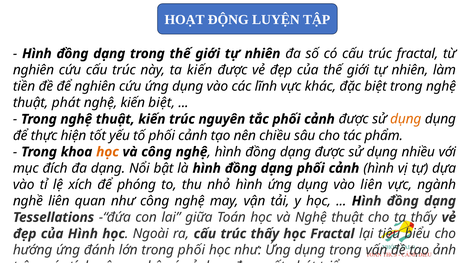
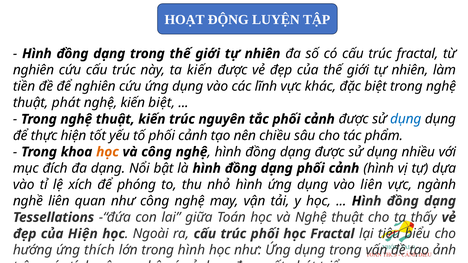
dụng at (406, 119) colour: orange -> blue
của Hình: Hình -> Hiện
trúc thấy: thấy -> phối
đánh: đánh -> thích
trong phối: phối -> hình
